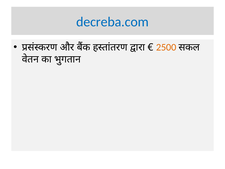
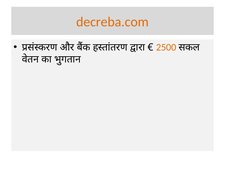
decreba.com colour: blue -> orange
